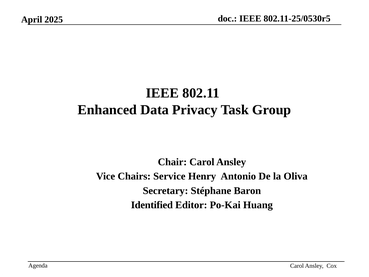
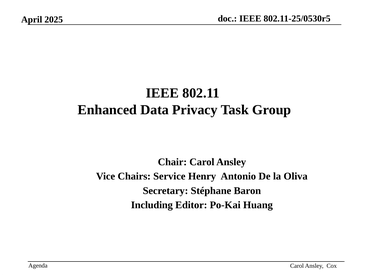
Identified: Identified -> Including
